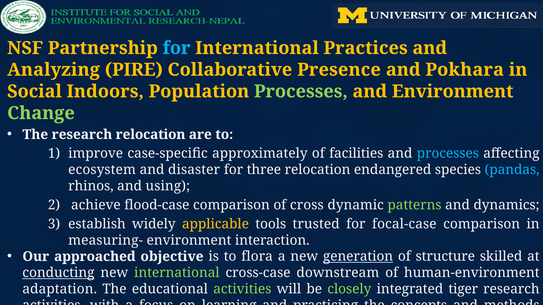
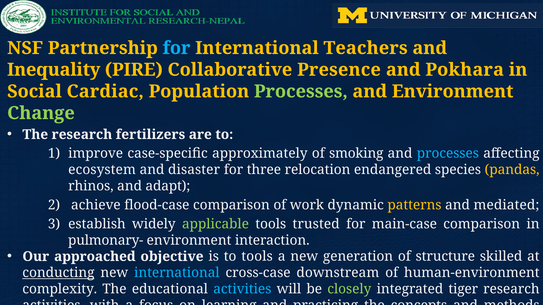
Practices: Practices -> Teachers
Analyzing: Analyzing -> Inequality
Indoors: Indoors -> Cardiac
research relocation: relocation -> fertilizers
facilities: facilities -> smoking
pandas colour: light blue -> yellow
using: using -> adapt
cross: cross -> work
patterns colour: light green -> yellow
dynamics: dynamics -> mediated
applicable colour: yellow -> light green
focal-case: focal-case -> main-case
measuring-: measuring- -> pulmonary-
to flora: flora -> tools
generation underline: present -> none
international at (177, 273) colour: light green -> light blue
adaptation: adaptation -> complexity
activities at (242, 289) colour: light green -> light blue
